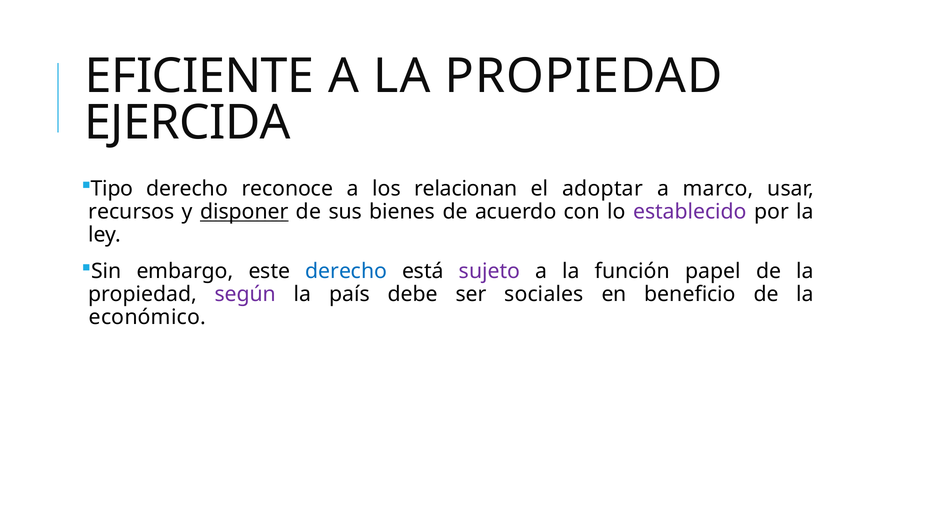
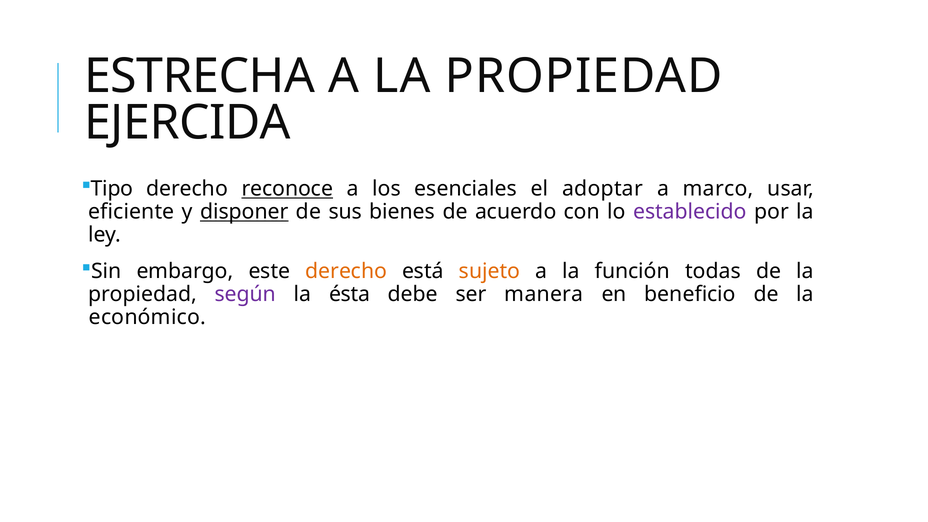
EFICIENTE: EFICIENTE -> ESTRECHA
reconoce underline: none -> present
relacionan: relacionan -> esenciales
recursos: recursos -> eficiente
derecho at (346, 271) colour: blue -> orange
sujeto colour: purple -> orange
papel: papel -> todas
país: país -> ésta
sociales: sociales -> manera
